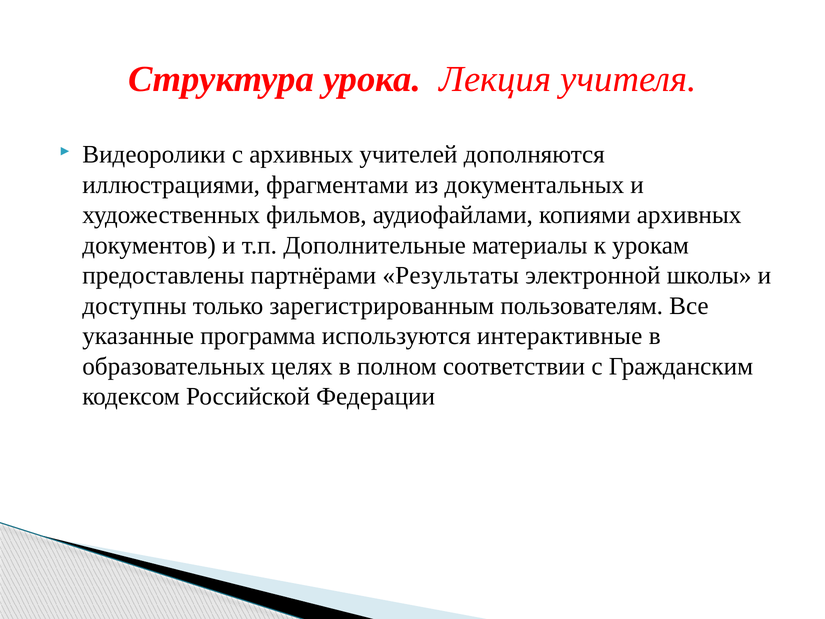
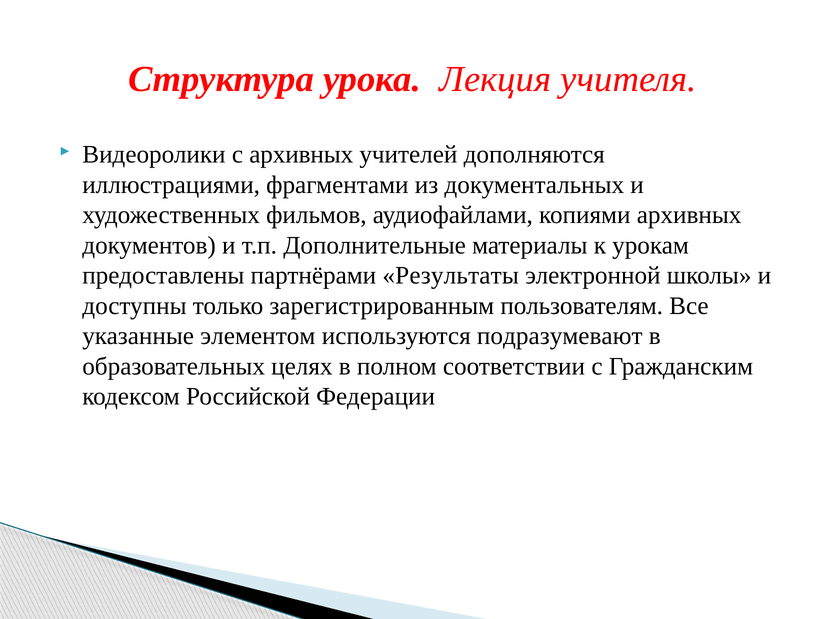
программа: программа -> элементом
интерактивные: интерактивные -> подразумевают
